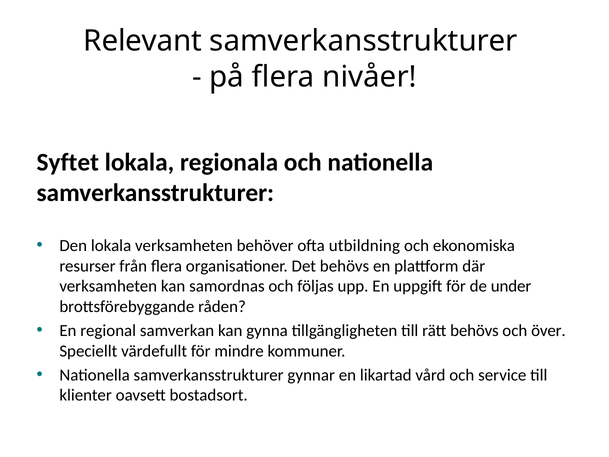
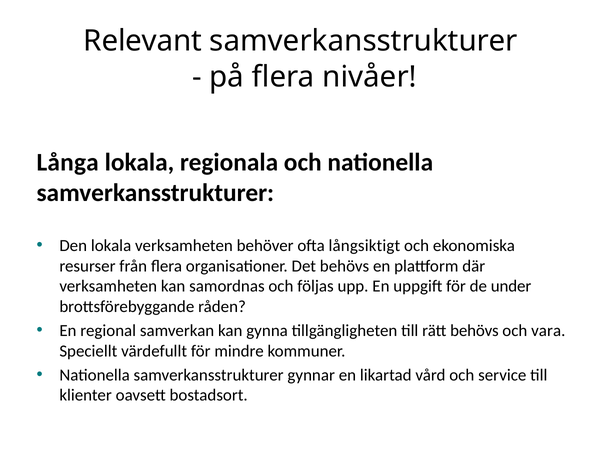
Syftet: Syftet -> Långa
utbildning: utbildning -> långsiktigt
över: över -> vara
